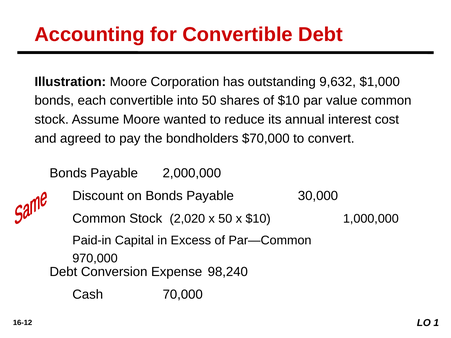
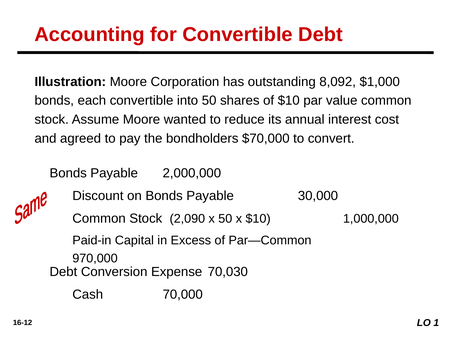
9,632: 9,632 -> 8,092
2,020: 2,020 -> 2,090
98,240: 98,240 -> 70,030
